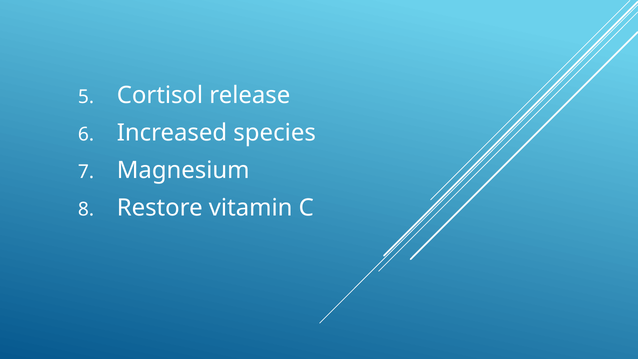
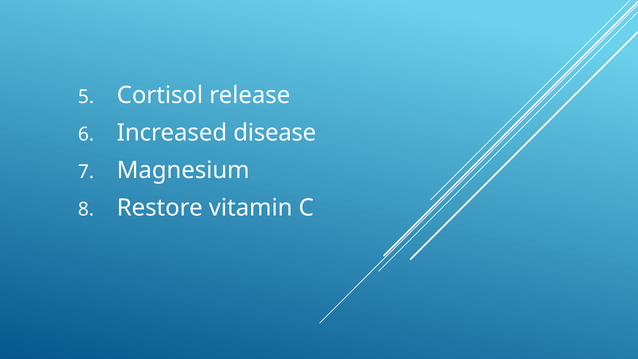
species: species -> disease
